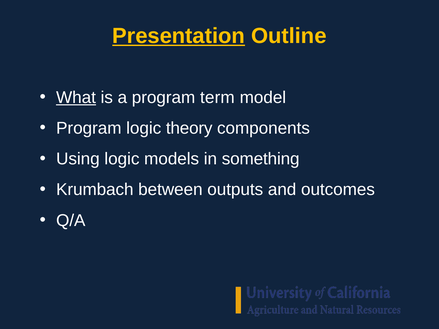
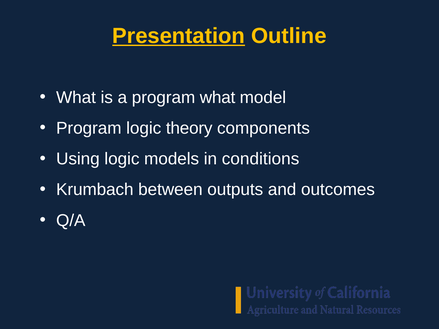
What at (76, 98) underline: present -> none
program term: term -> what
something: something -> conditions
